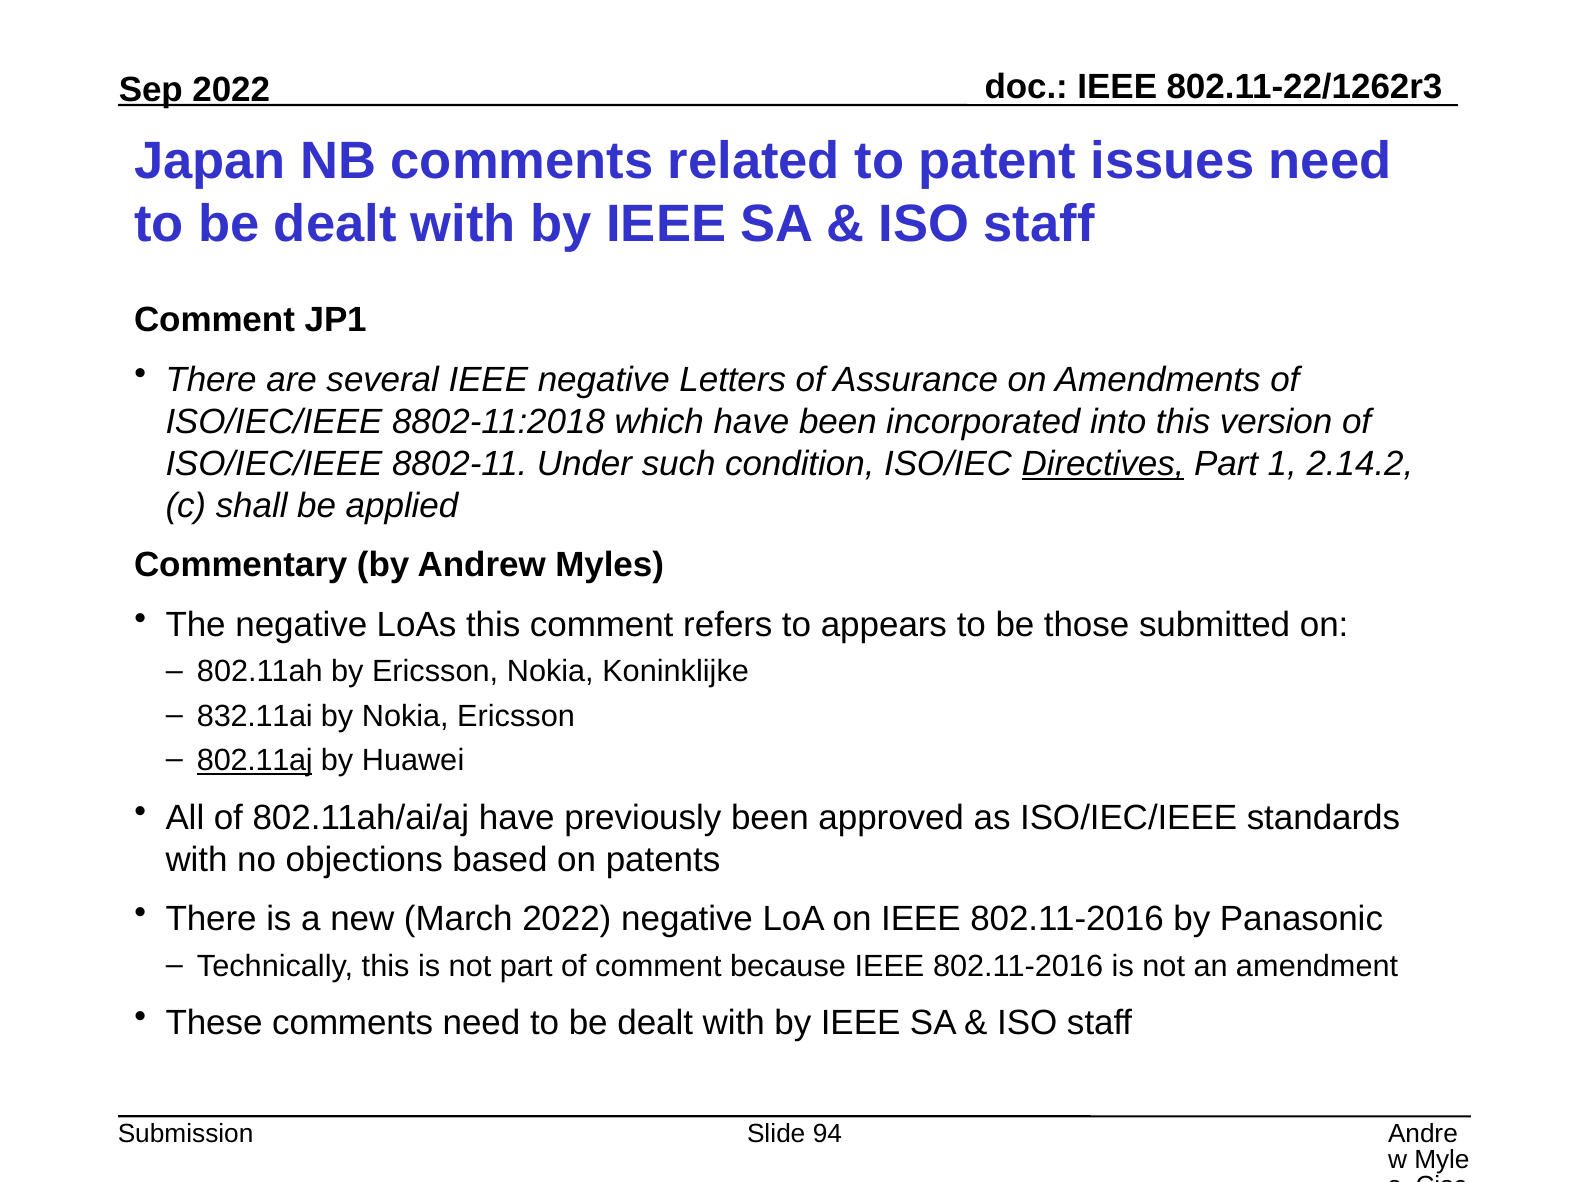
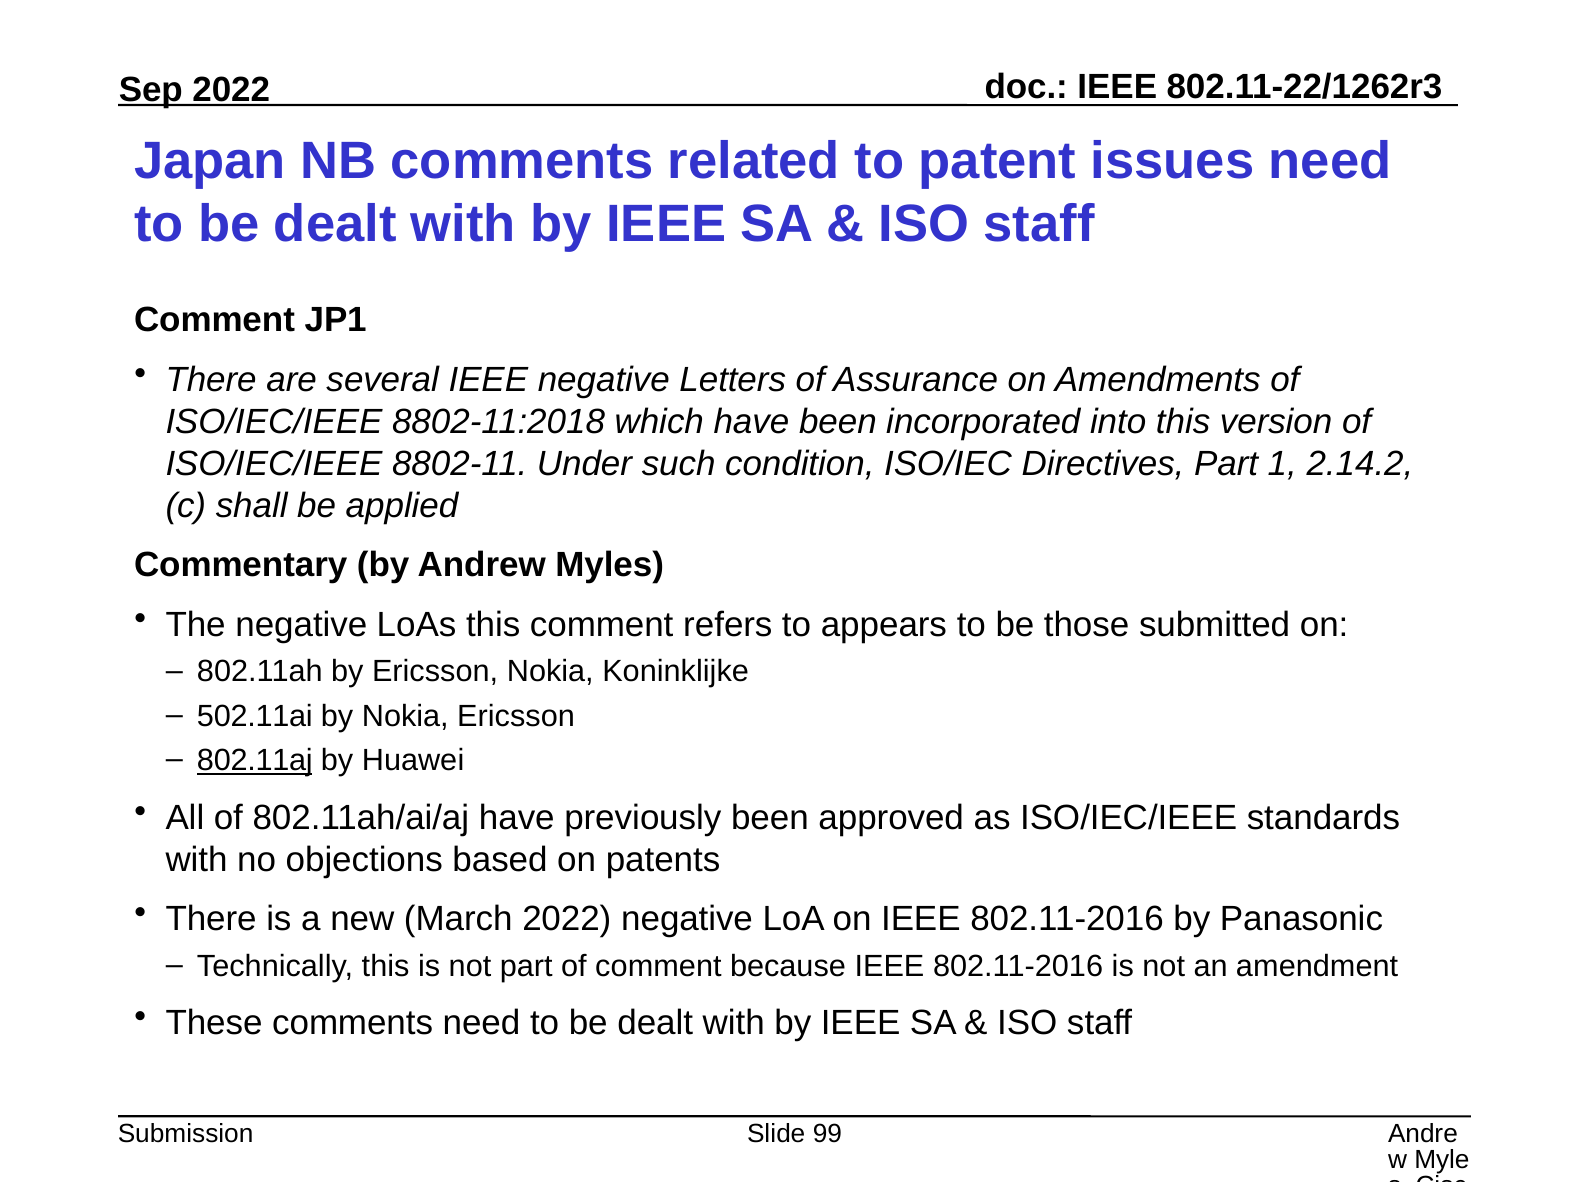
Directives underline: present -> none
832.11ai: 832.11ai -> 502.11ai
94: 94 -> 99
